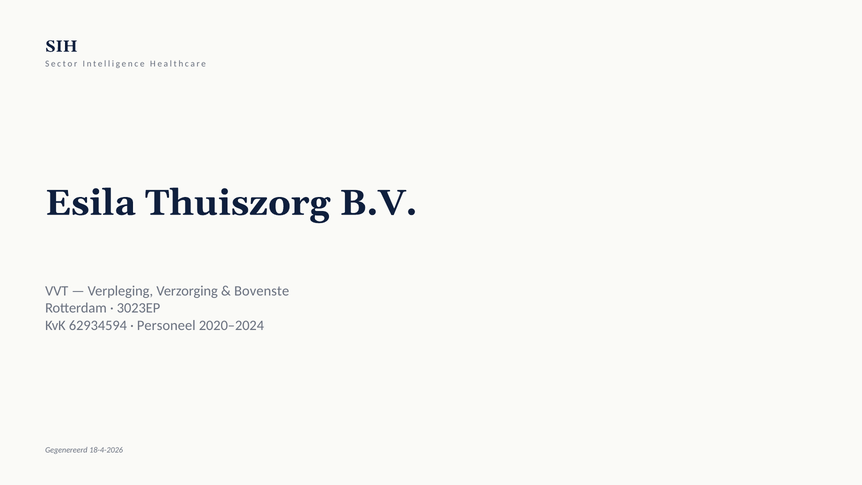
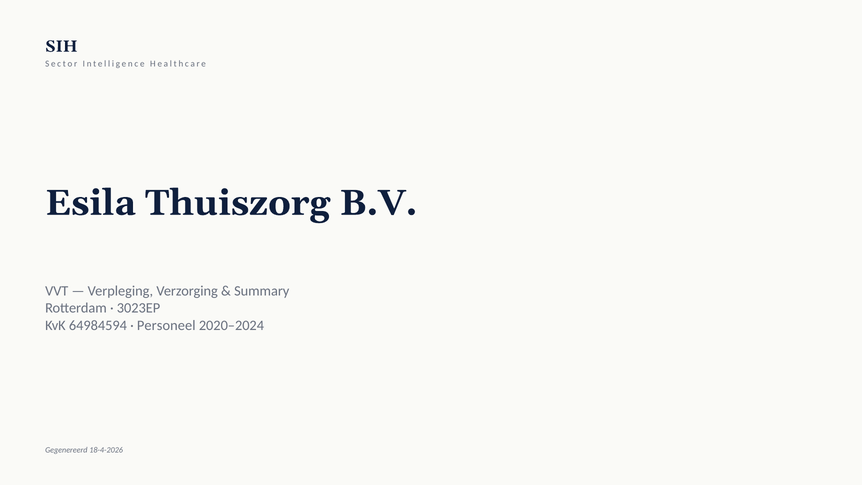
Bovenste: Bovenste -> Summary
62934594: 62934594 -> 64984594
